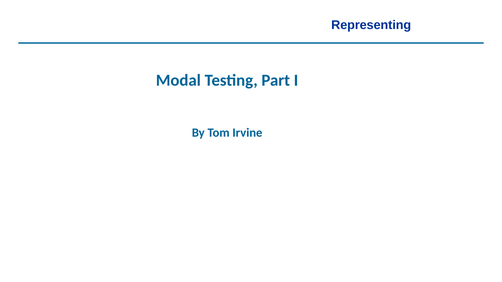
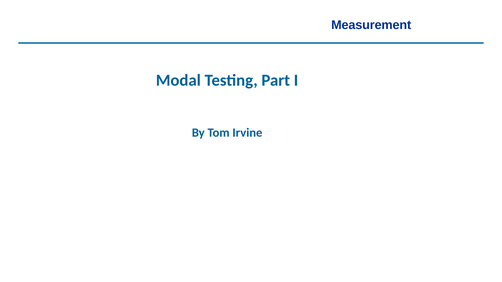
Representing: Representing -> Measurement
